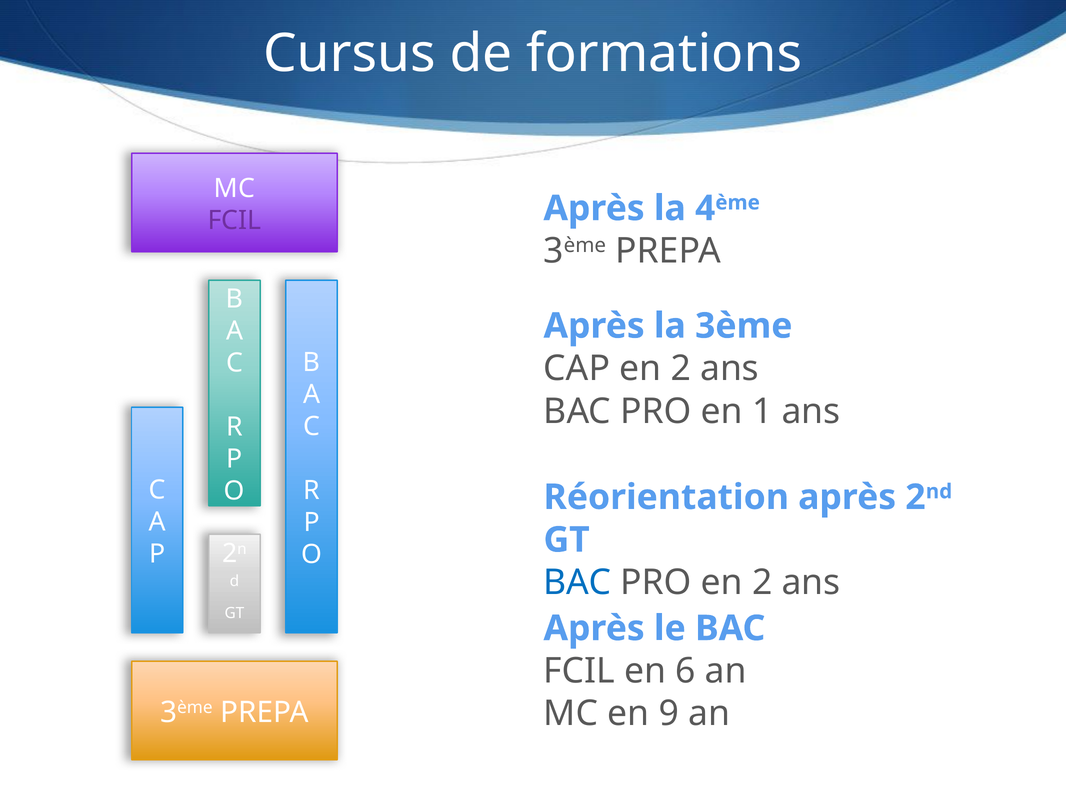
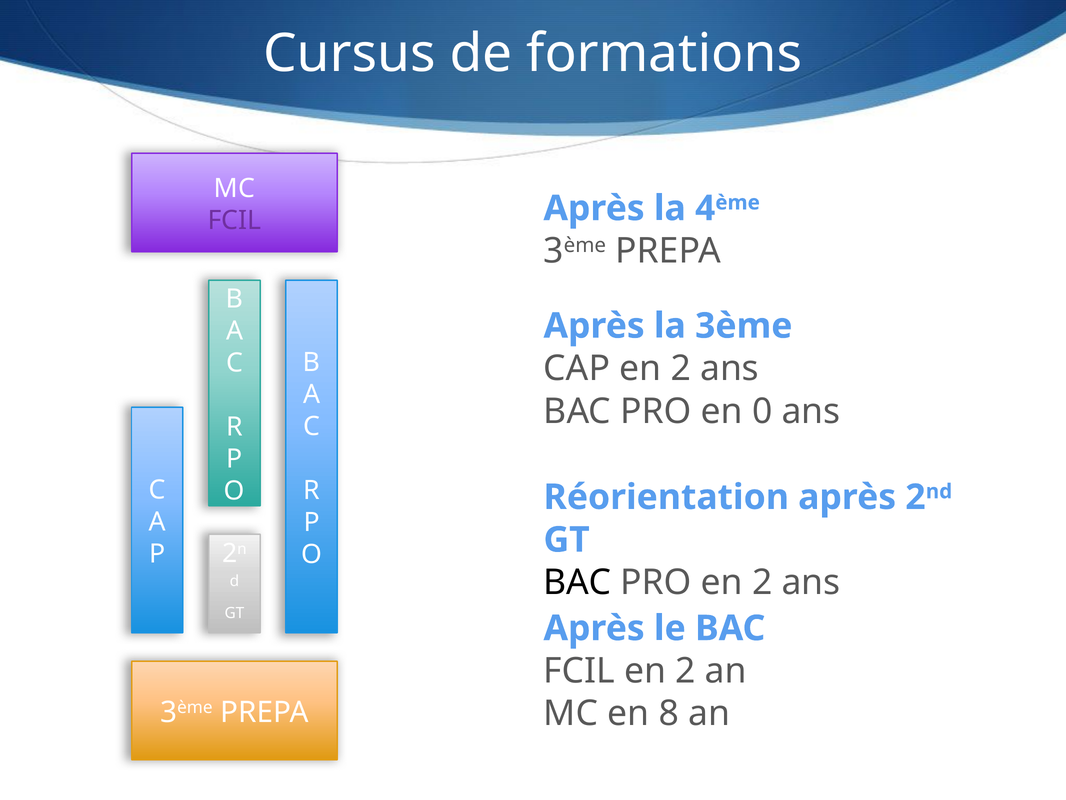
1: 1 -> 0
BAC at (577, 582) colour: blue -> black
FCIL en 6: 6 -> 2
9: 9 -> 8
